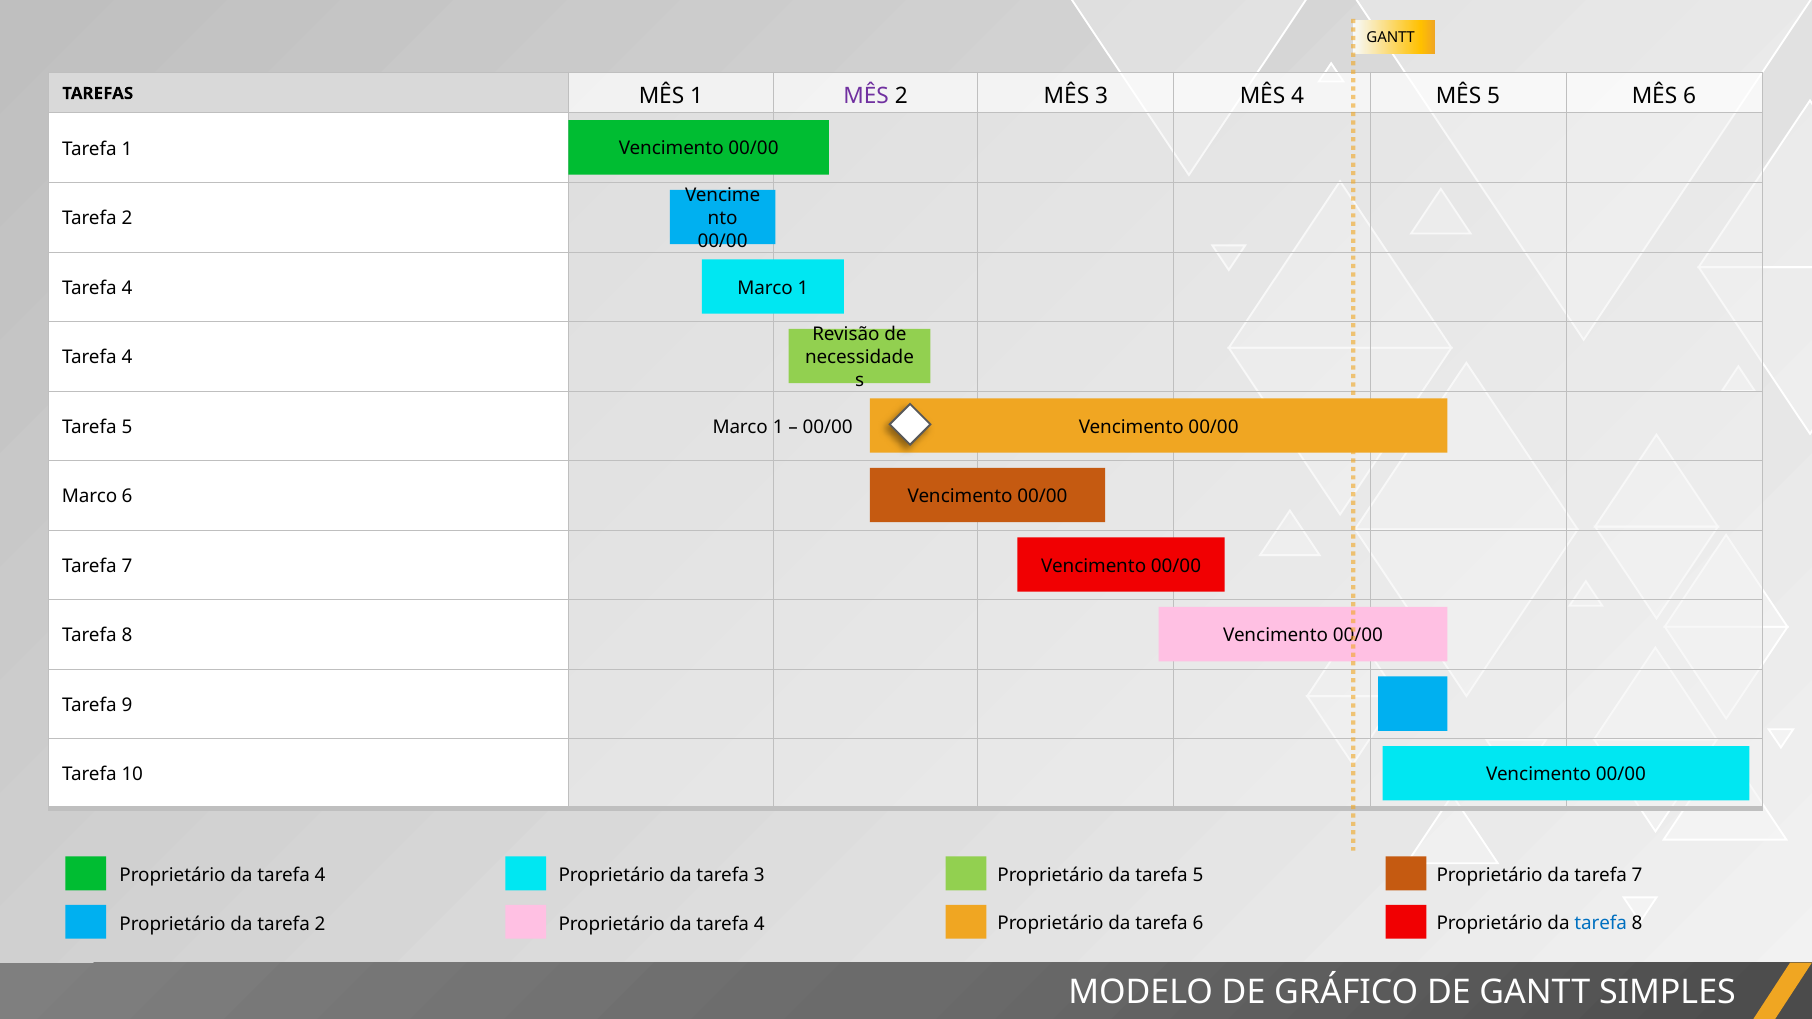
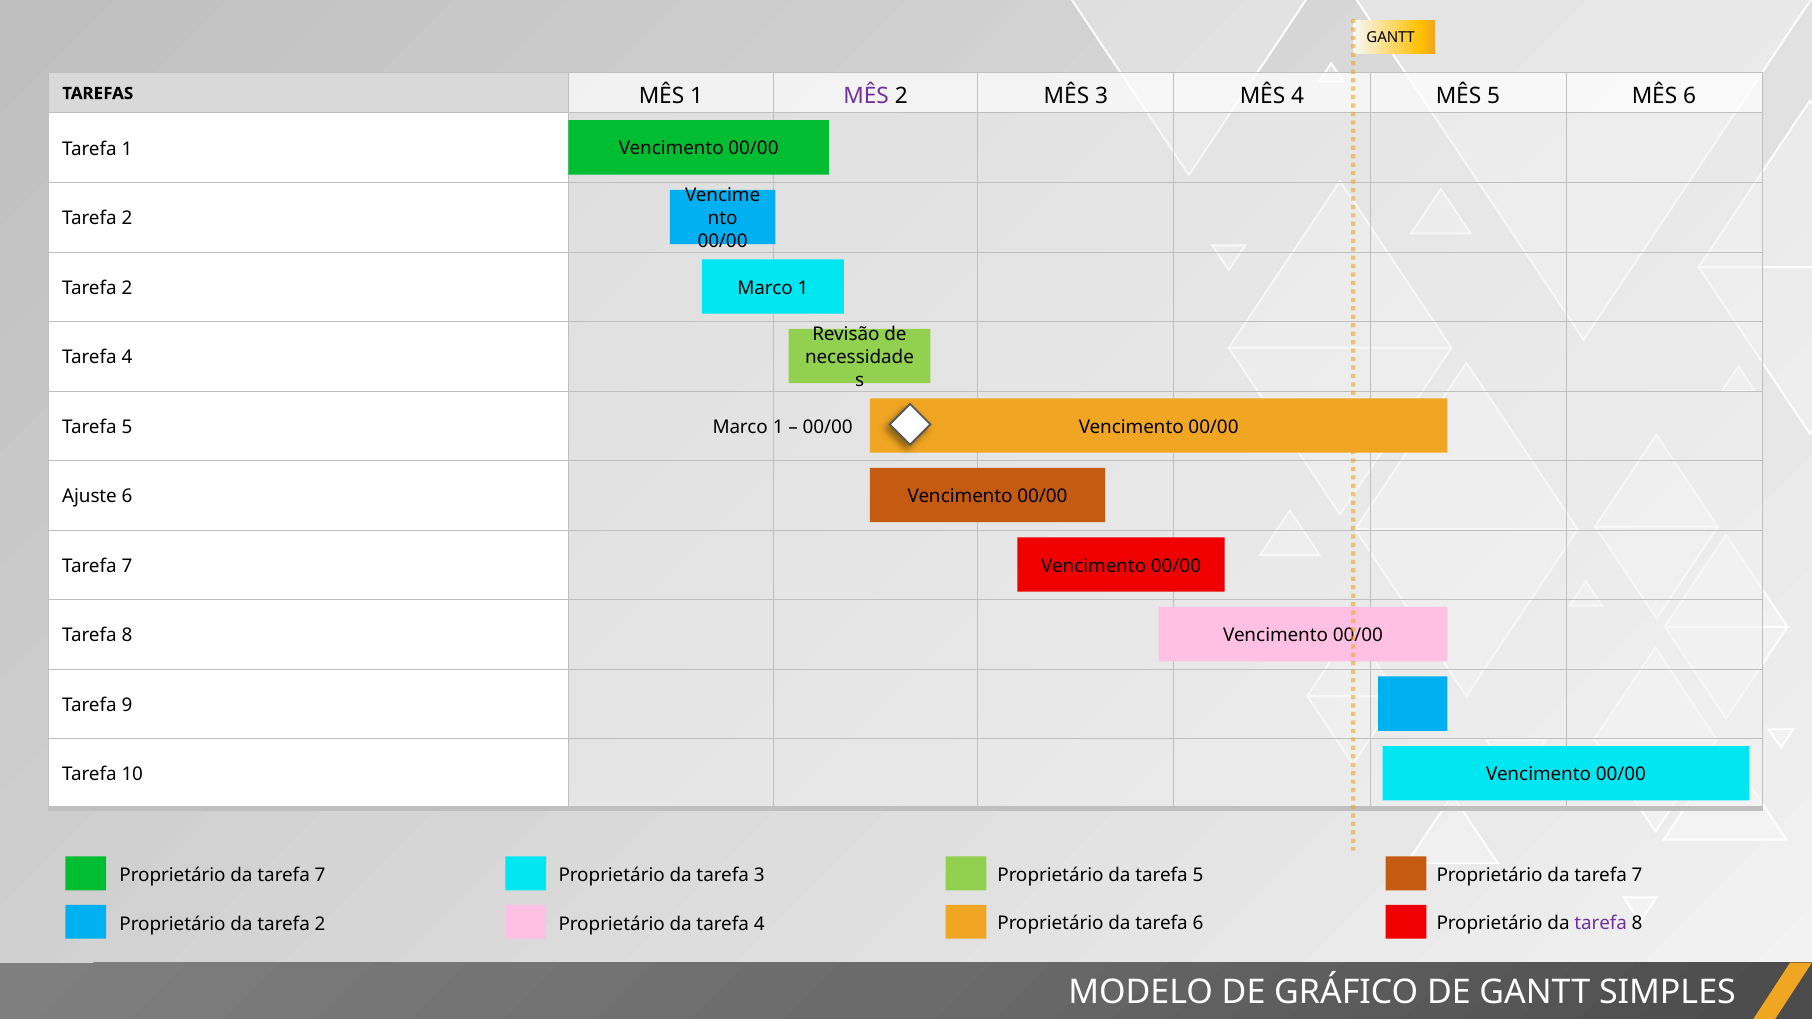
4 at (127, 288): 4 -> 2
Marco at (90, 497): Marco -> Ajuste
4 at (320, 876): 4 -> 7
tarefa at (1601, 924) colour: blue -> purple
